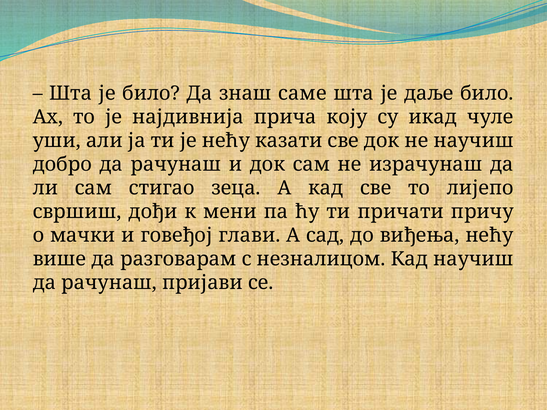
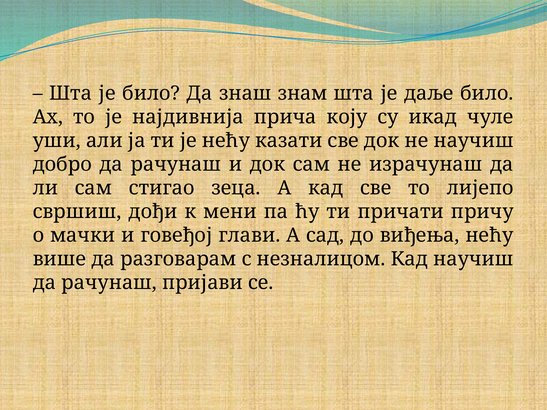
саме: саме -> знам
